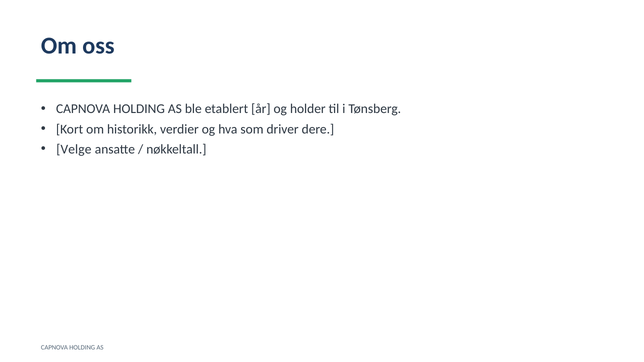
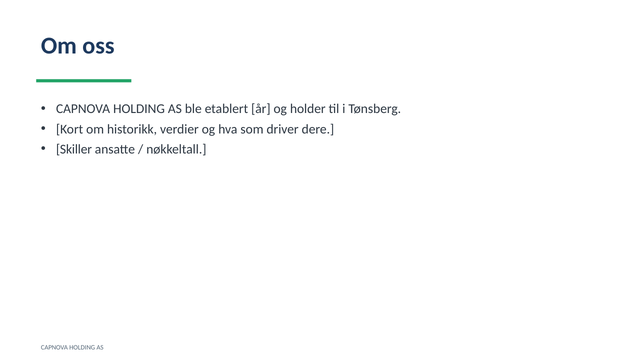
Velge: Velge -> Skiller
